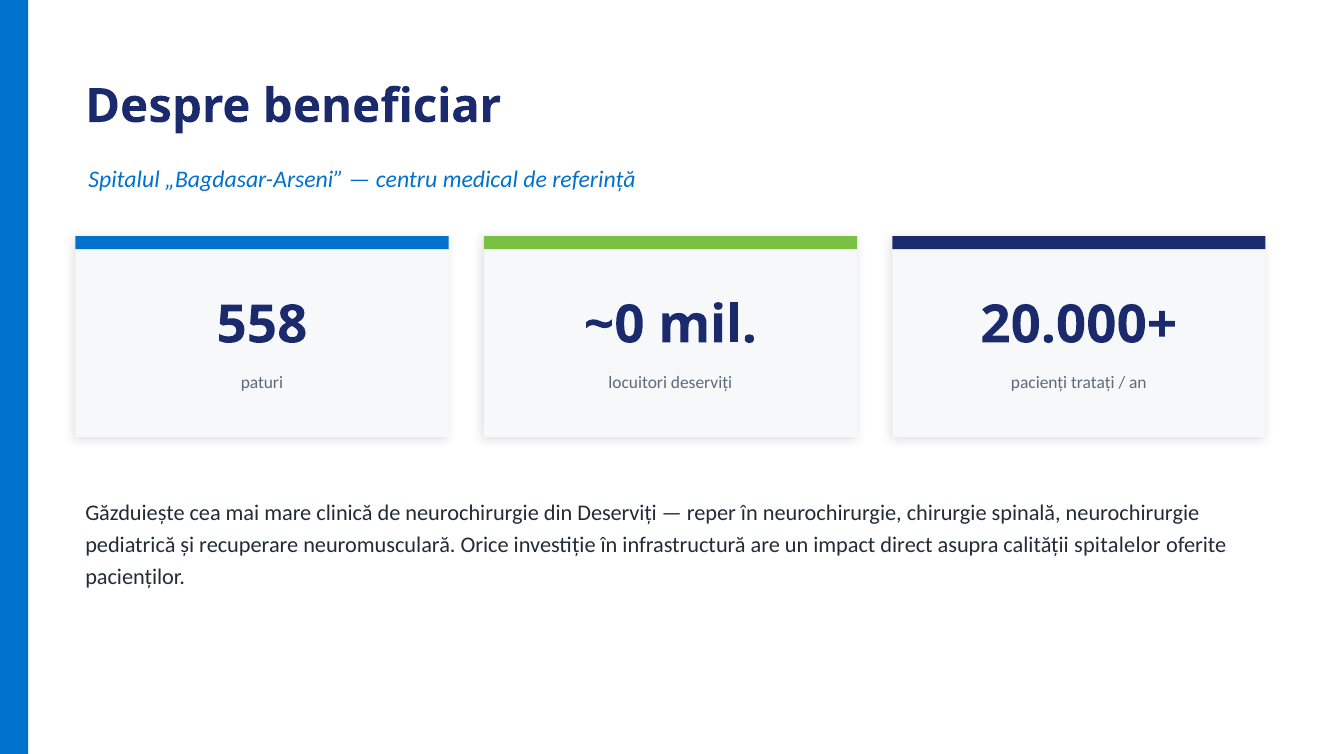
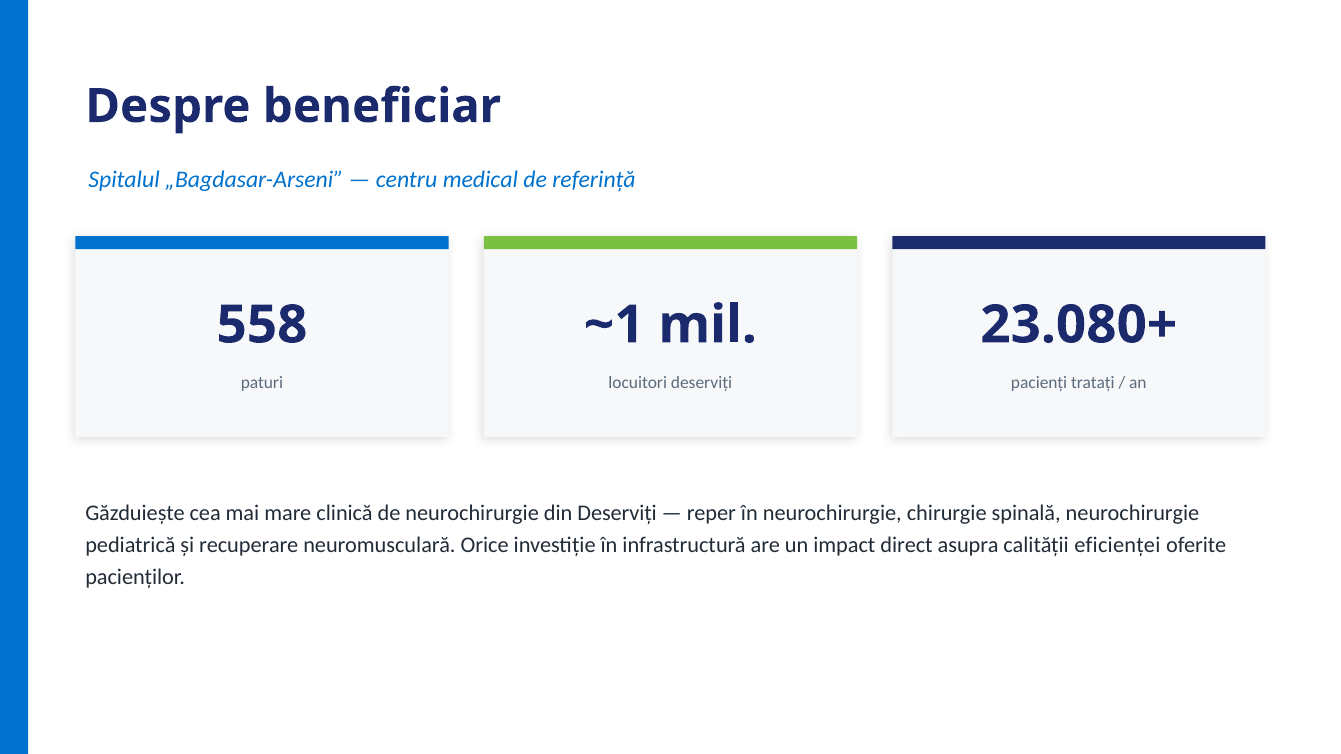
~0: ~0 -> ~1
20.000+: 20.000+ -> 23.080+
spitalelor: spitalelor -> eficienței
